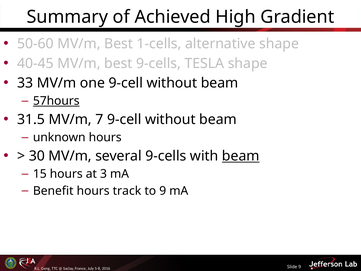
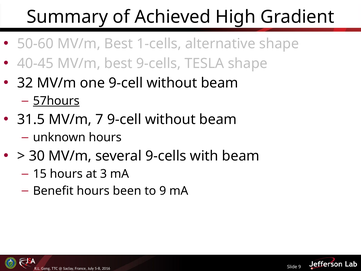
33: 33 -> 32
beam at (241, 156) underline: present -> none
track: track -> been
